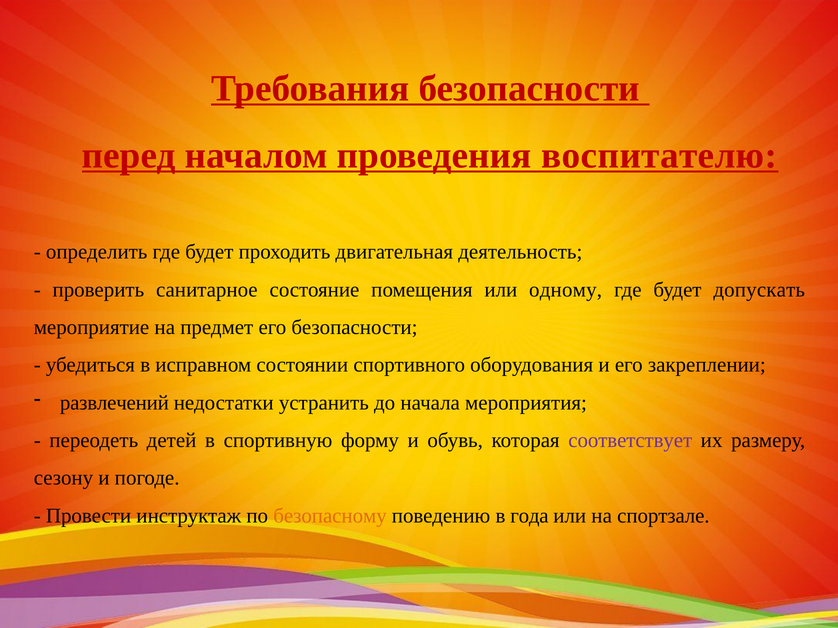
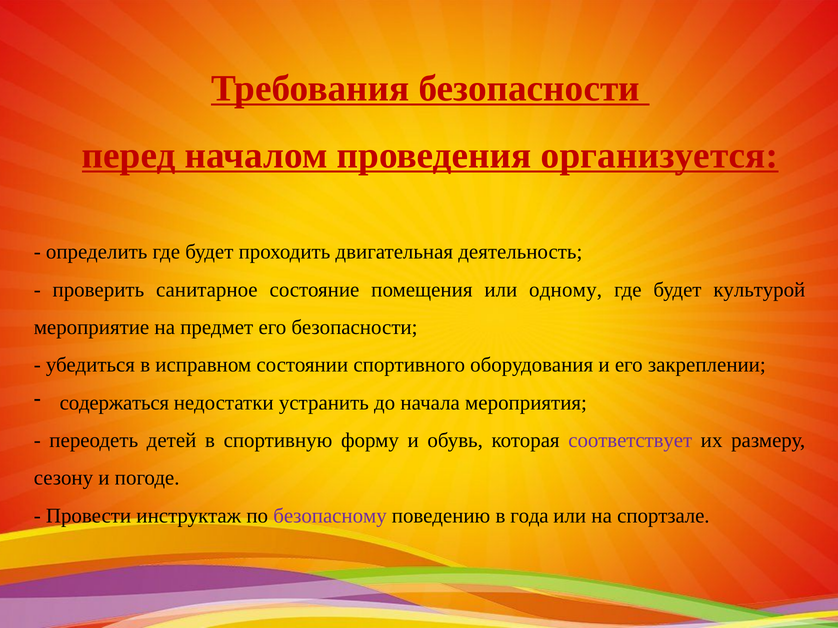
воспитателю: воспитателю -> организуется
допускать: допускать -> культурой
развлечений: развлечений -> содержаться
безопасному colour: orange -> purple
